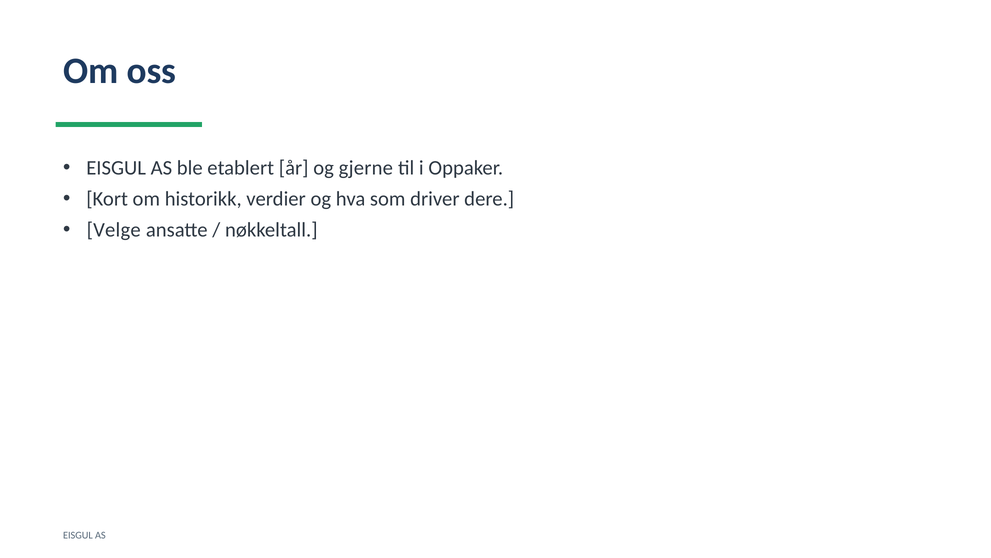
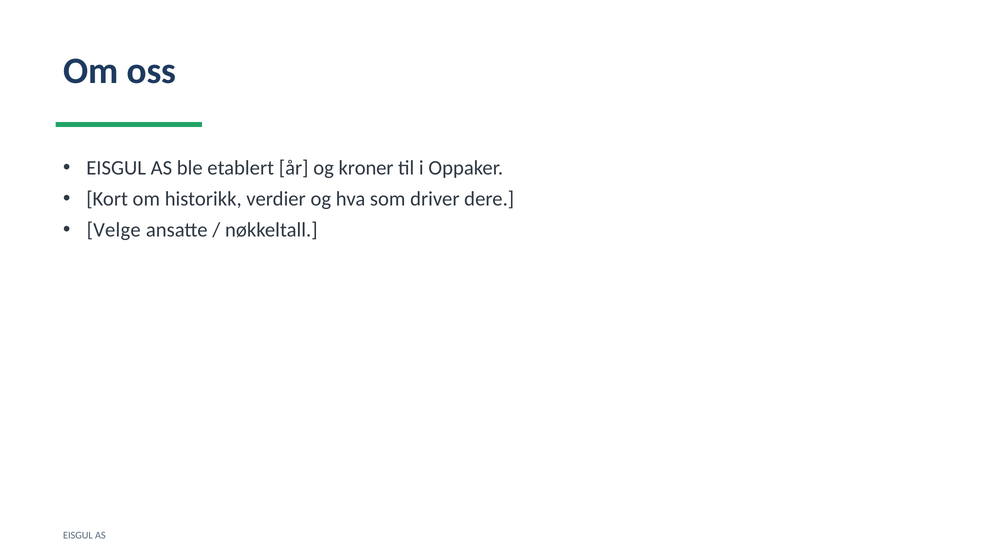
gjerne: gjerne -> kroner
